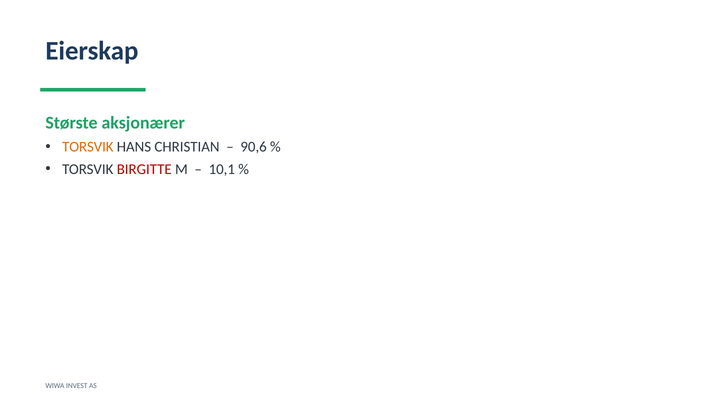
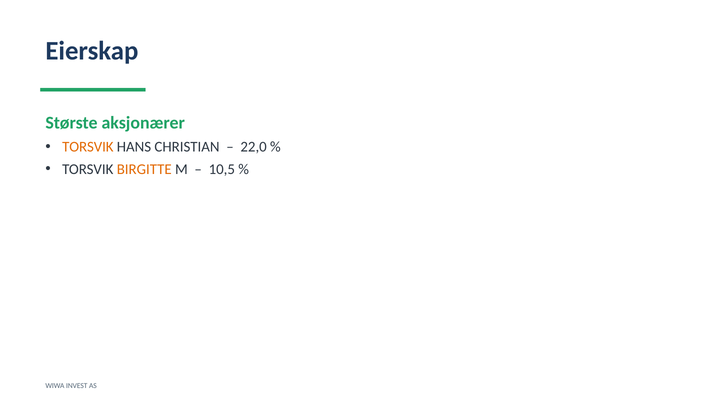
90,6: 90,6 -> 22,0
BIRGITTE colour: red -> orange
10,1: 10,1 -> 10,5
